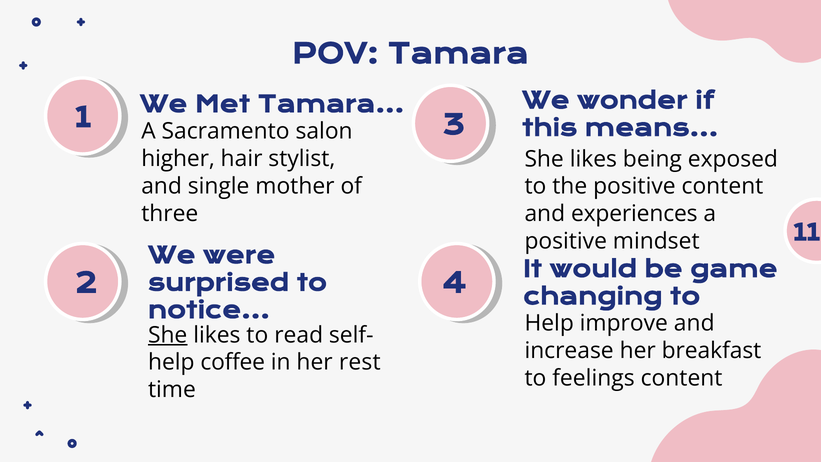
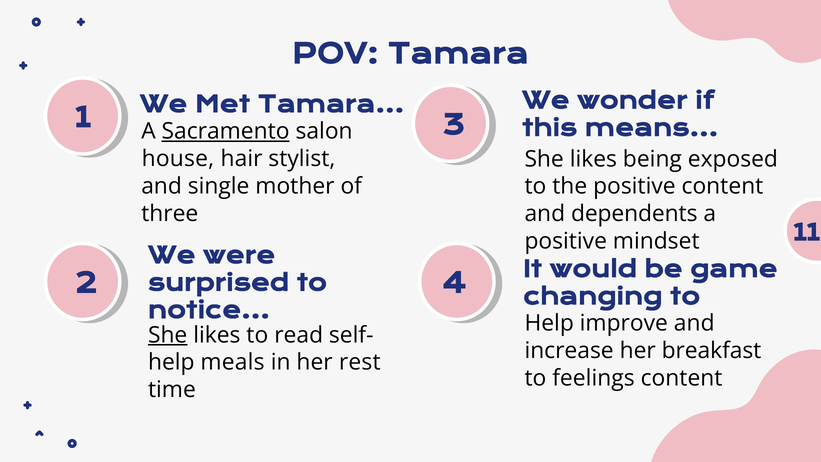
Sacramento underline: none -> present
higher: higher -> house
experiences: experiences -> dependents
coffee: coffee -> meals
